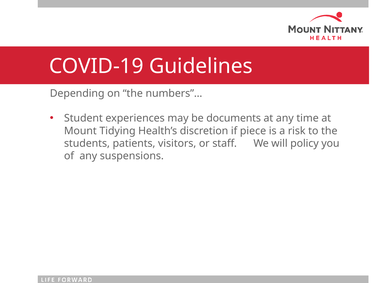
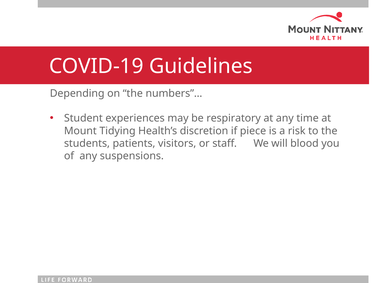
documents: documents -> respiratory
policy: policy -> blood
